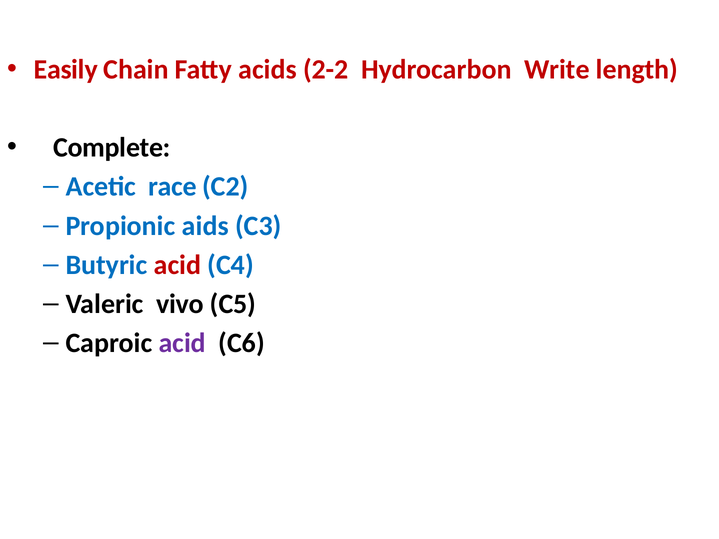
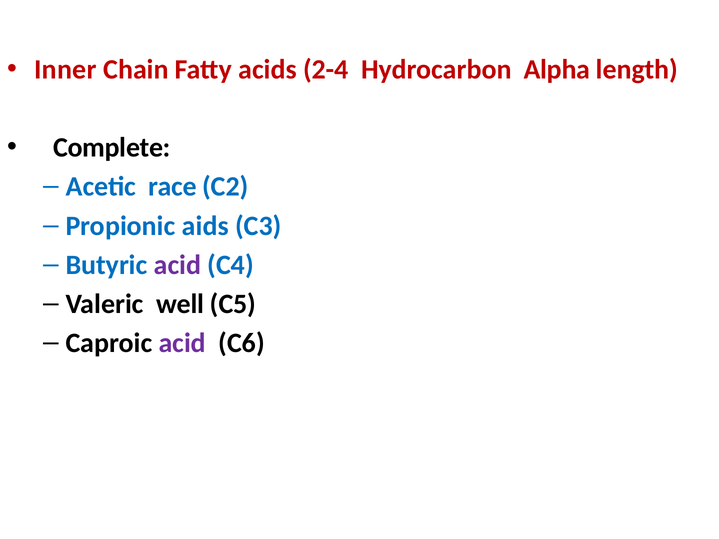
Easily: Easily -> Inner
2-2: 2-2 -> 2-4
Write: Write -> Alpha
acid at (177, 265) colour: red -> purple
vivo: vivo -> well
